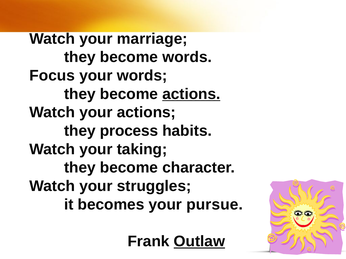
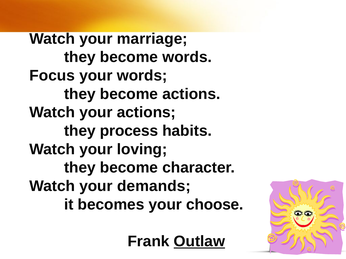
actions at (191, 94) underline: present -> none
taking: taking -> loving
struggles: struggles -> demands
pursue: pursue -> choose
